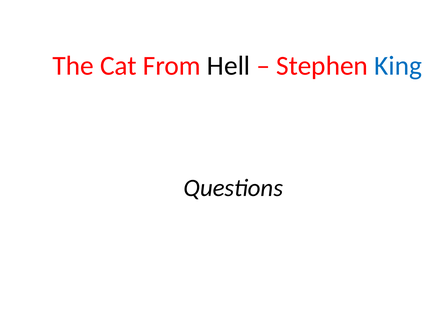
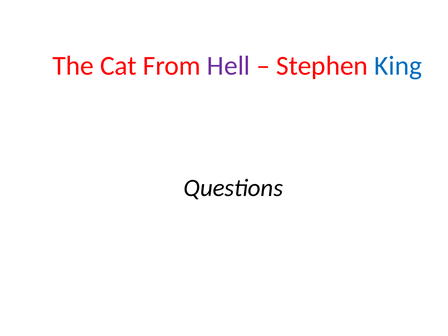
Hell colour: black -> purple
